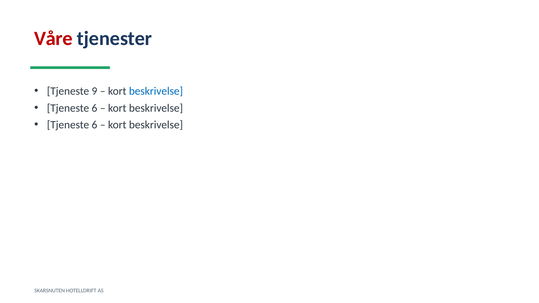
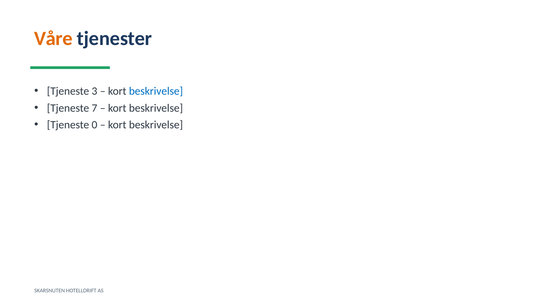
Våre colour: red -> orange
9: 9 -> 3
6 at (94, 108): 6 -> 7
6 at (94, 125): 6 -> 0
